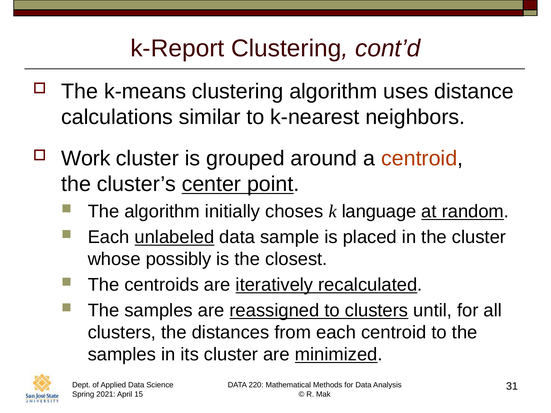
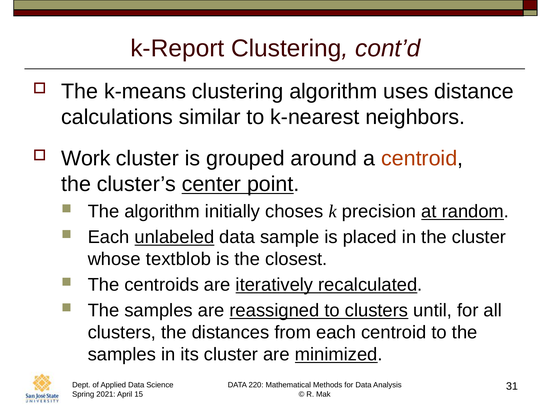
language: language -> precision
possibly: possibly -> textblob
